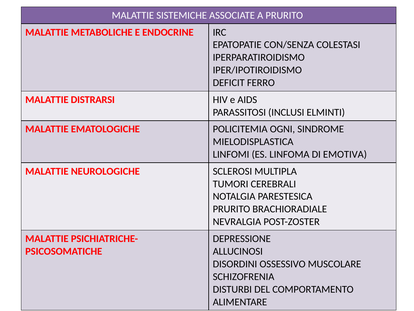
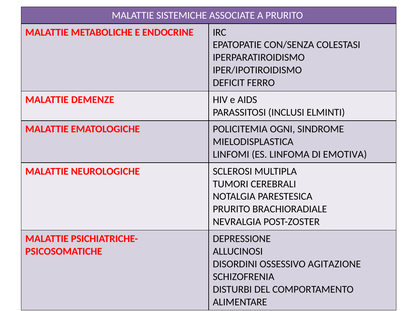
DISTRARSI: DISTRARSI -> DEMENZE
MUSCOLARE: MUSCOLARE -> AGITAZIONE
